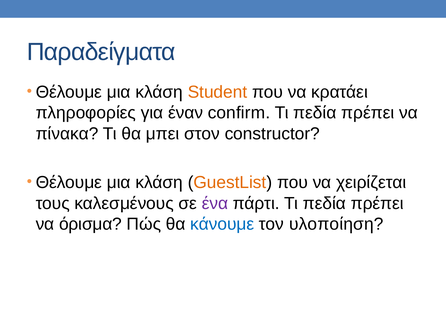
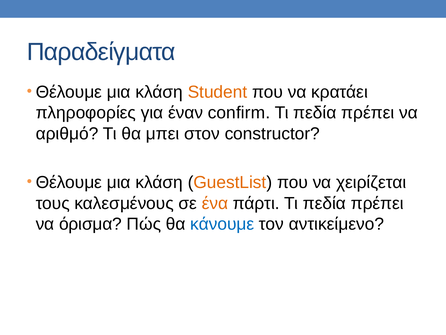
πίνακα: πίνακα -> αριθμό
ένα colour: purple -> orange
υλοποίηση: υλοποίηση -> αντικείμενο
